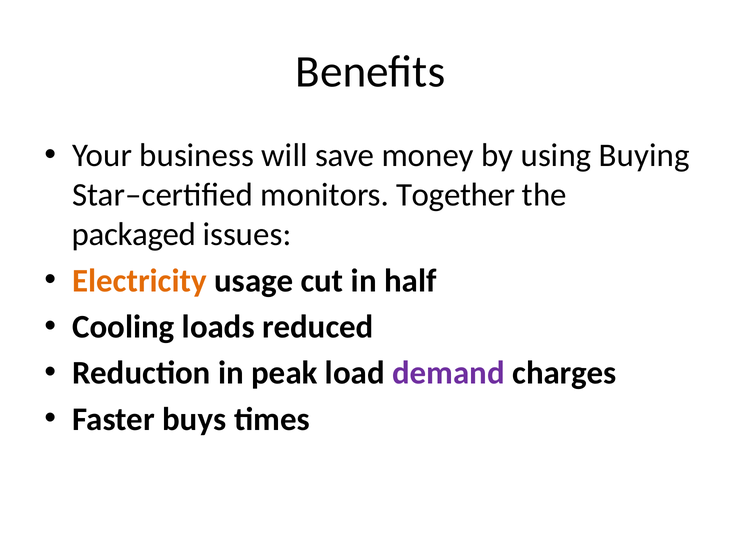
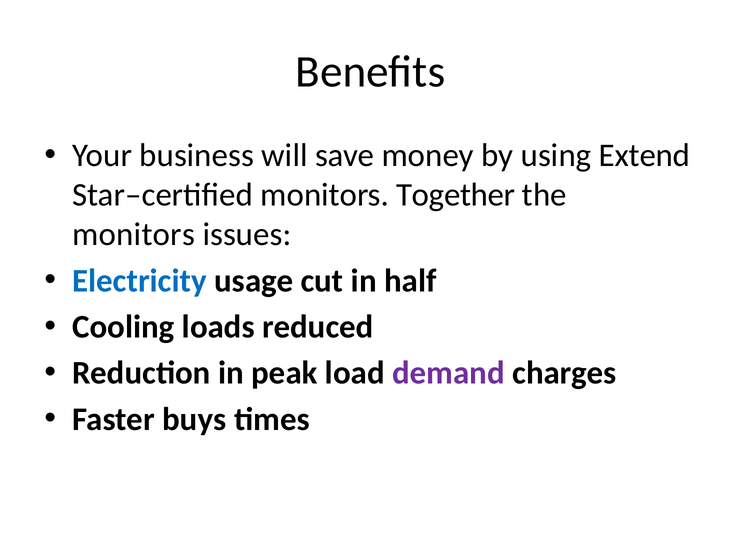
Buying: Buying -> Extend
packaged at (134, 235): packaged -> monitors
Electricity colour: orange -> blue
